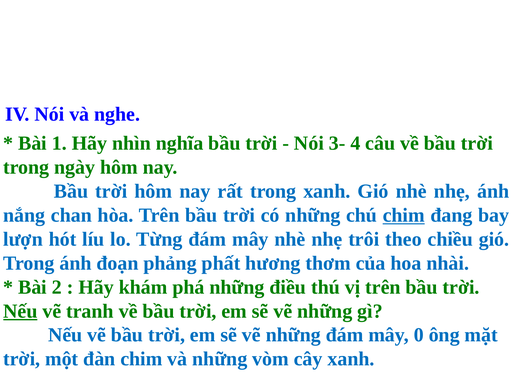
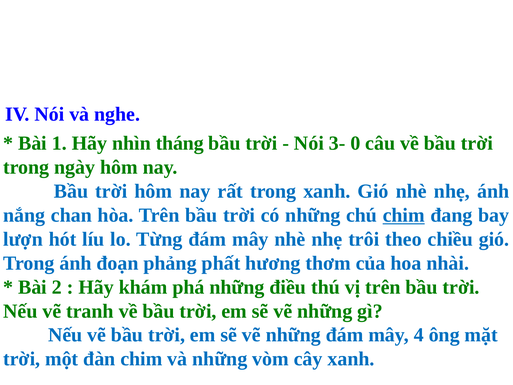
nghĩa: nghĩa -> tháng
4: 4 -> 0
Nếu at (20, 311) underline: present -> none
0: 0 -> 4
